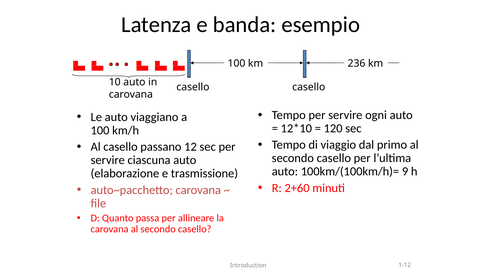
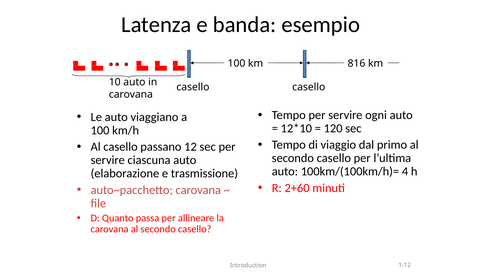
236: 236 -> 816
9: 9 -> 4
